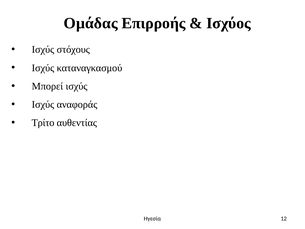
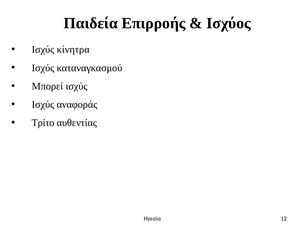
Ομάδας: Ομάδας -> Παιδεία
στόχους: στόχους -> κίνητρα
